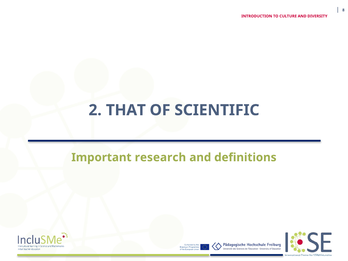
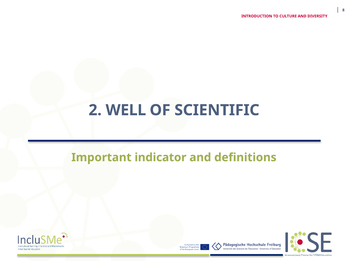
THAT: THAT -> WELL
research: research -> indicator
